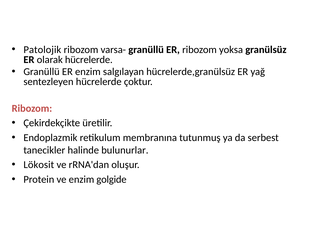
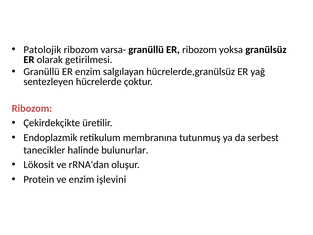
olarak hücrelerde: hücrelerde -> getirilmesi
golgide: golgide -> işlevini
